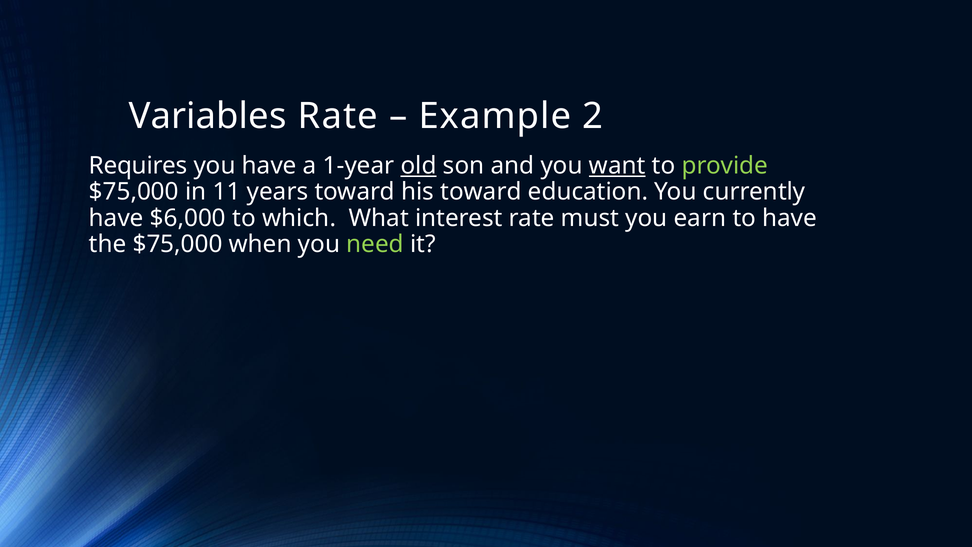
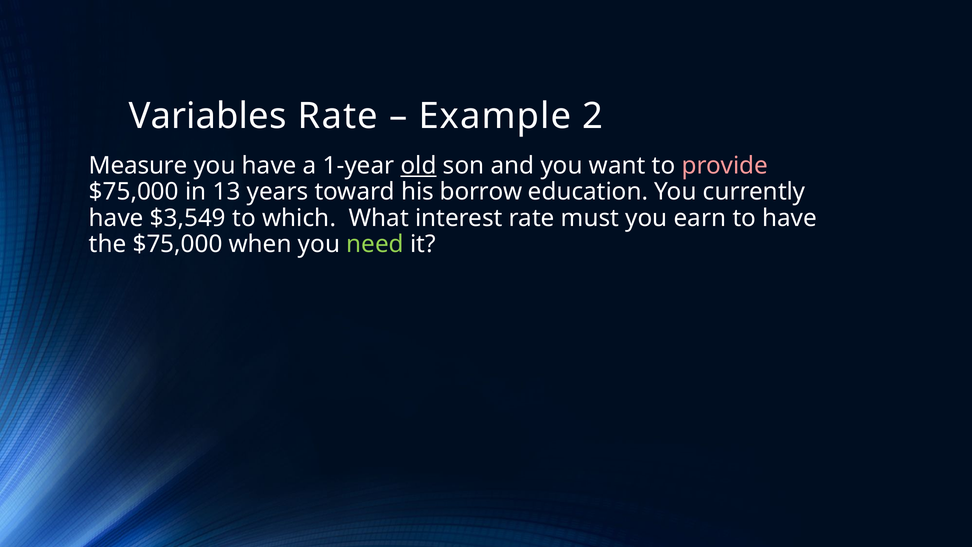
Requires: Requires -> Measure
want underline: present -> none
provide colour: light green -> pink
11: 11 -> 13
his toward: toward -> borrow
$6,000: $6,000 -> $3,549
